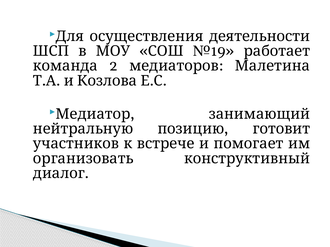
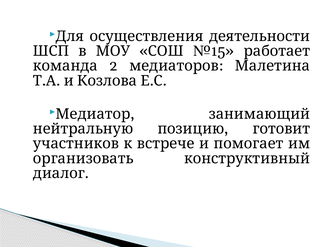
№19: №19 -> №15
